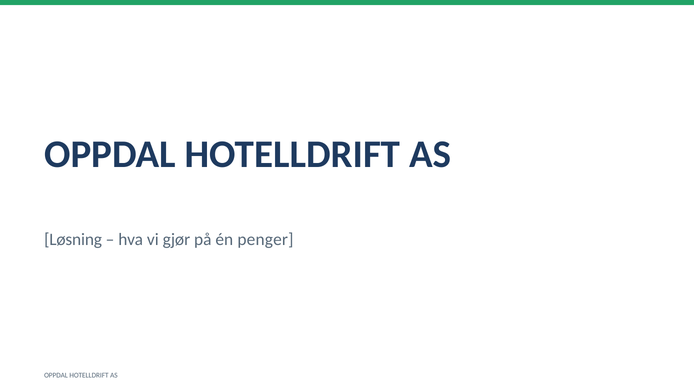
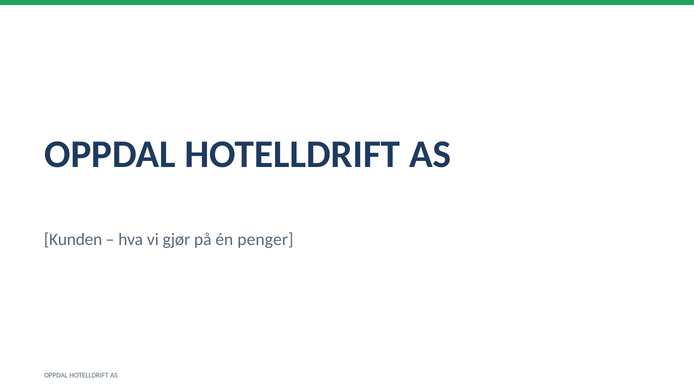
Løsning: Løsning -> Kunden
